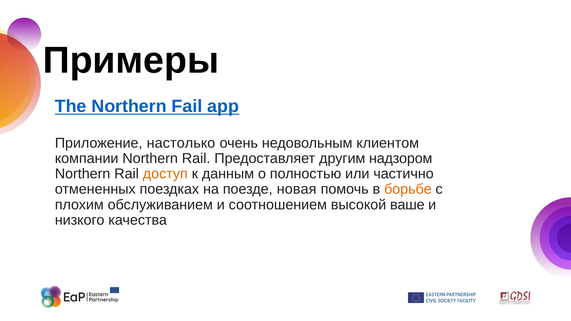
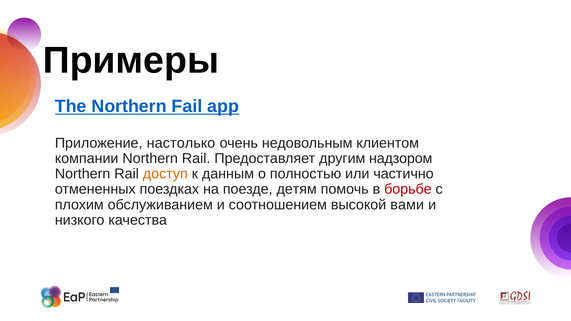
новая: новая -> детям
борьбе colour: orange -> red
ваше: ваше -> вами
